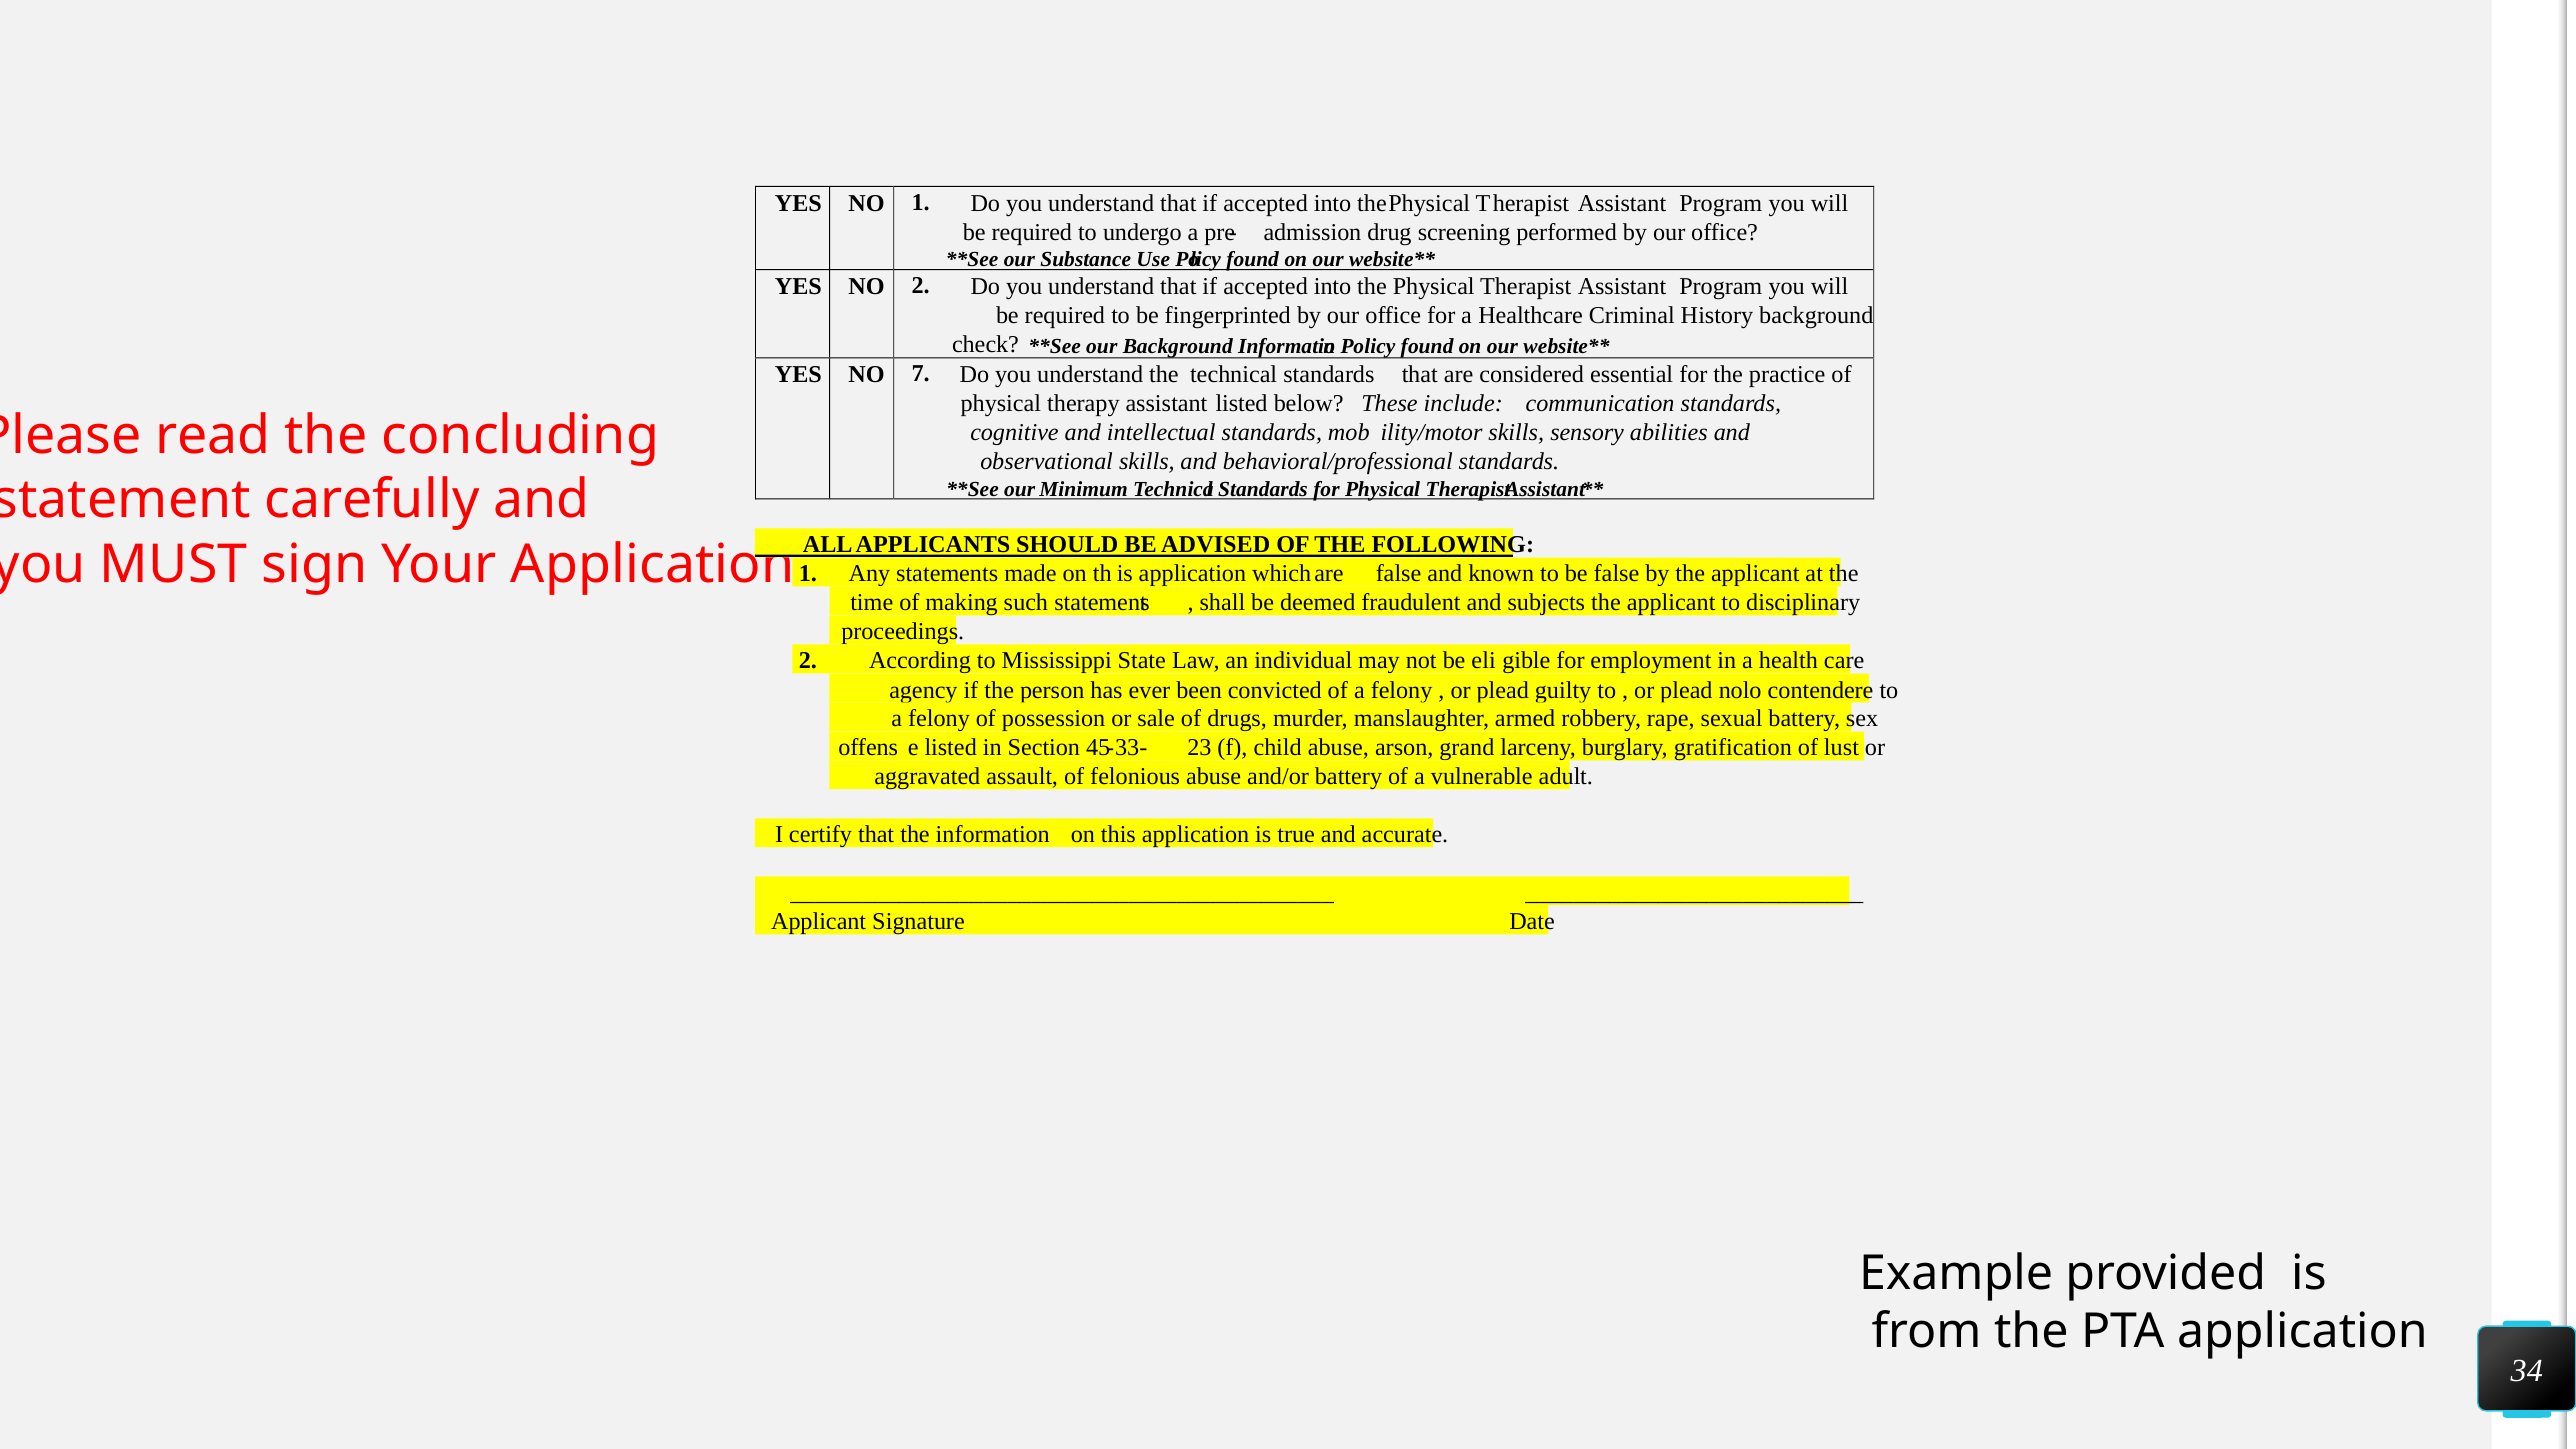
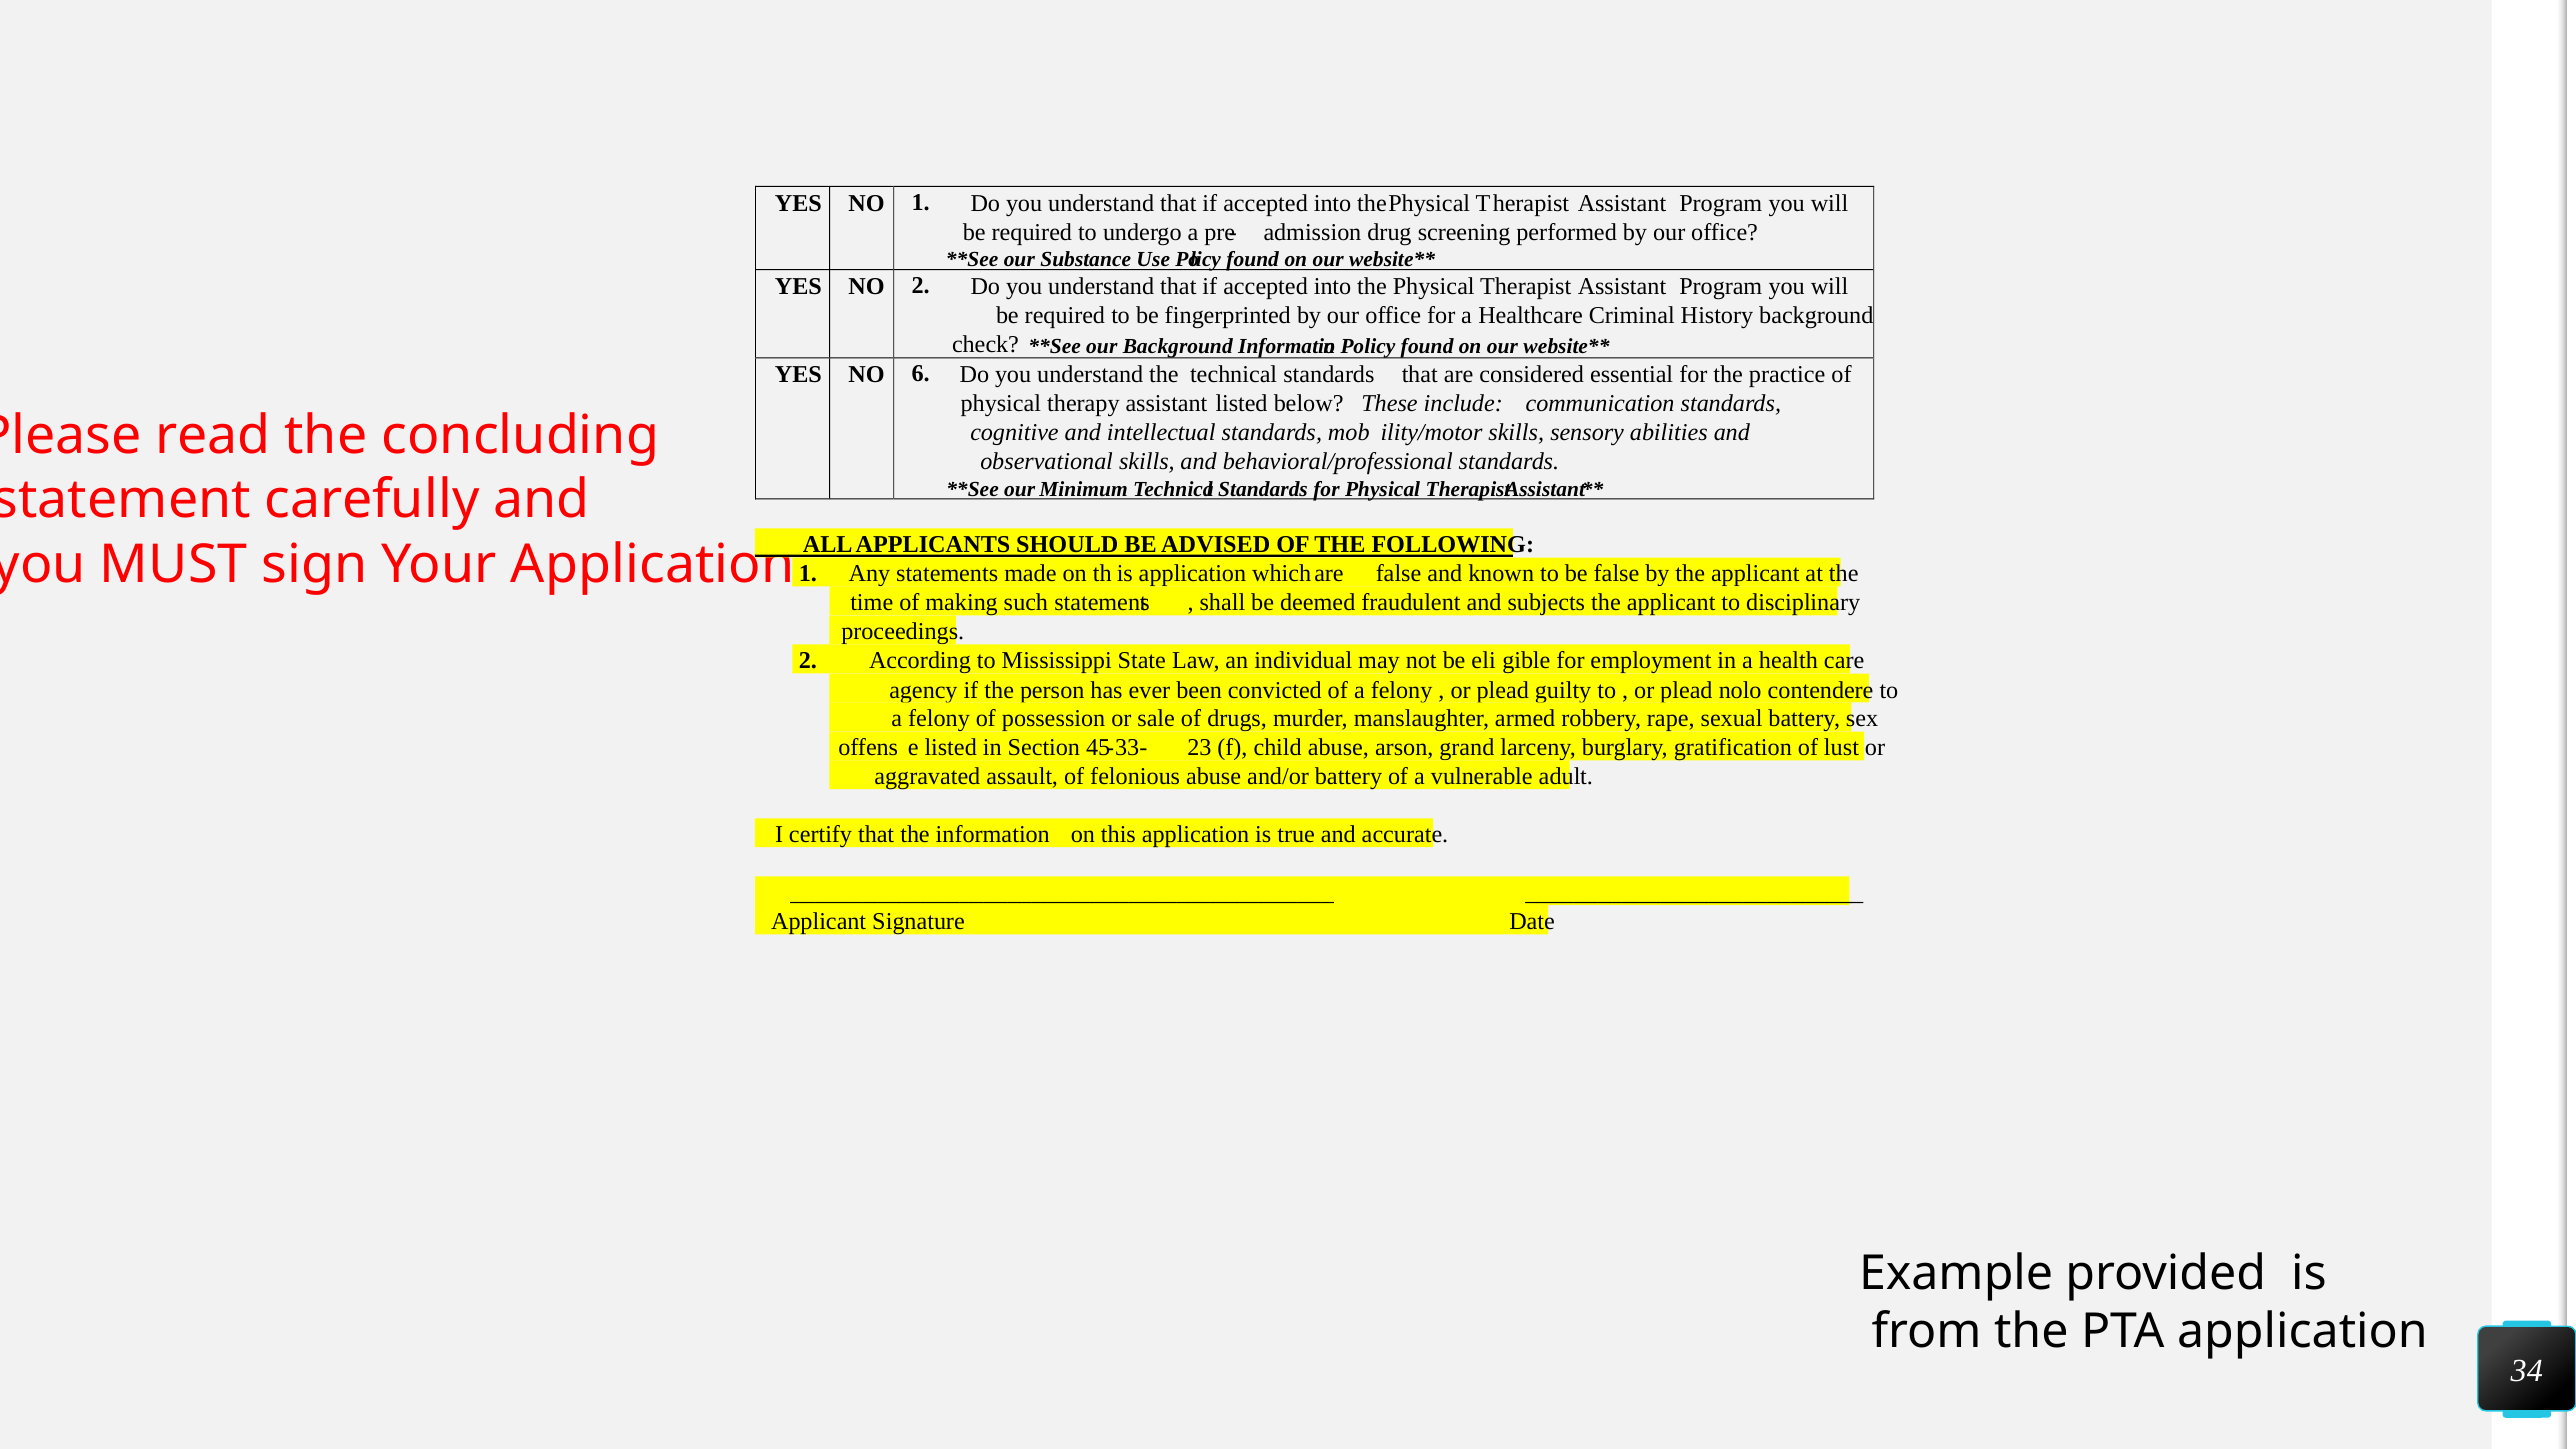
7: 7 -> 6
